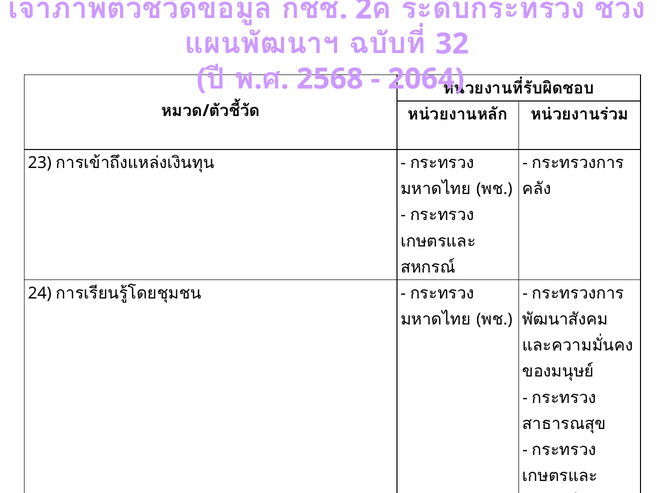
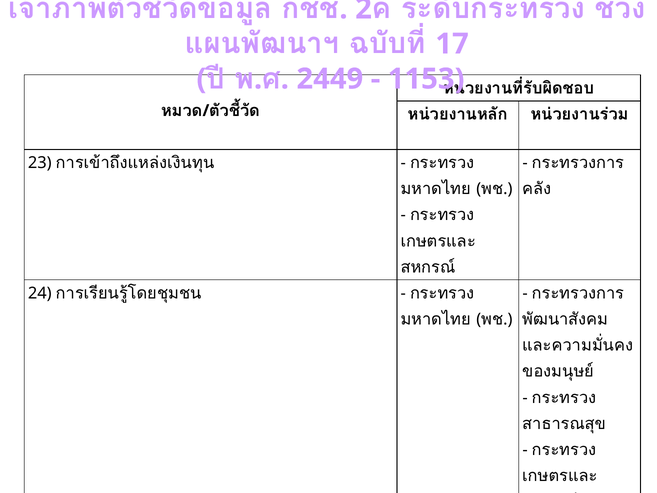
32: 32 -> 17
2568: 2568 -> 2449
2064: 2064 -> 1153
